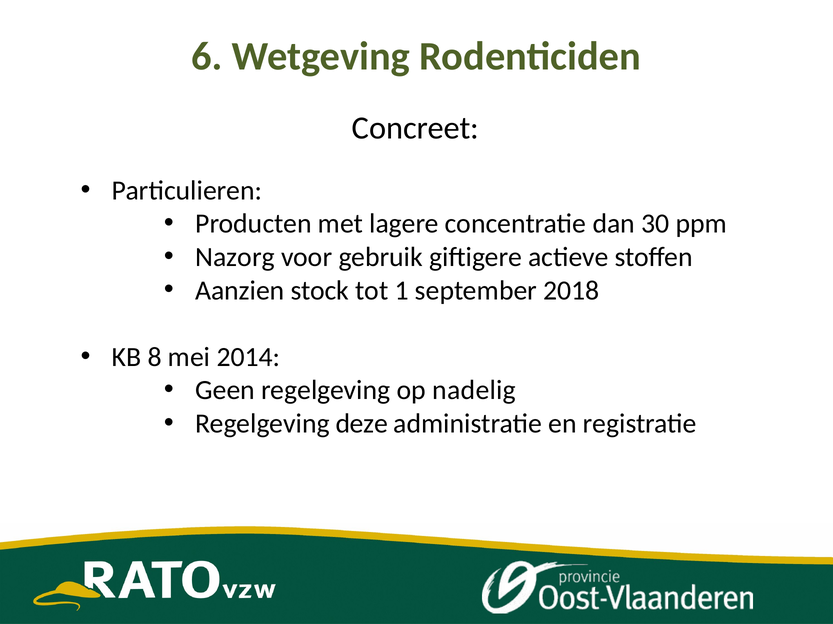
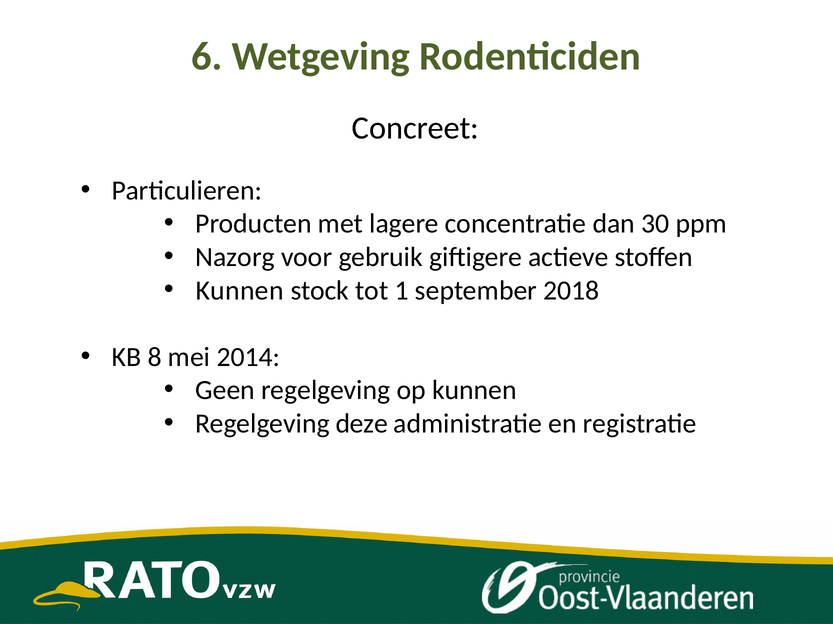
Aanzien at (240, 291): Aanzien -> Kunnen
op nadelig: nadelig -> kunnen
